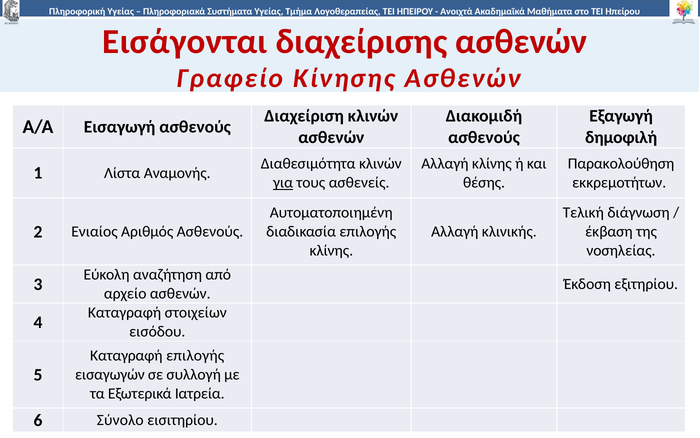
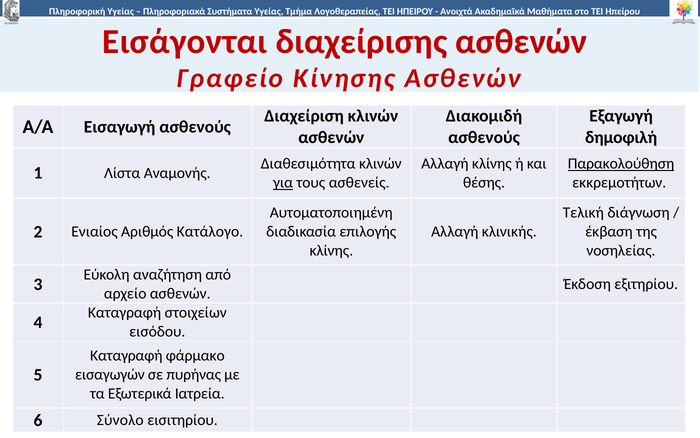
Παρακολούθηση underline: none -> present
Αριθμός Ασθενούς: Ασθενούς -> Κατάλογο
Καταγραφή επιλογής: επιλογής -> φάρμακο
συλλογή: συλλογή -> πυρήνας
